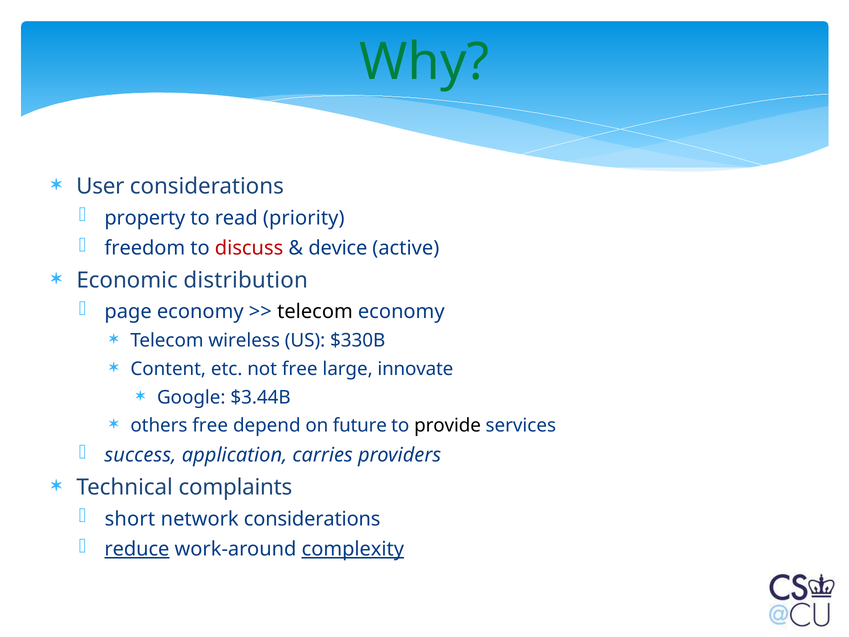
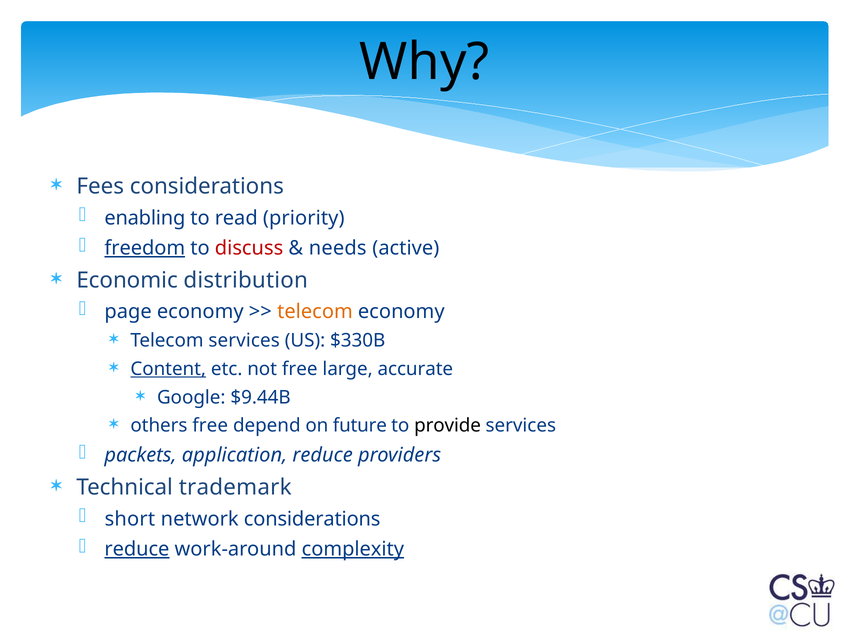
Why colour: green -> black
User: User -> Fees
property: property -> enabling
freedom underline: none -> present
device: device -> needs
telecom at (315, 312) colour: black -> orange
Telecom wireless: wireless -> services
Content underline: none -> present
innovate: innovate -> accurate
$3.44B: $3.44B -> $9.44B
success: success -> packets
application carries: carries -> reduce
complaints: complaints -> trademark
